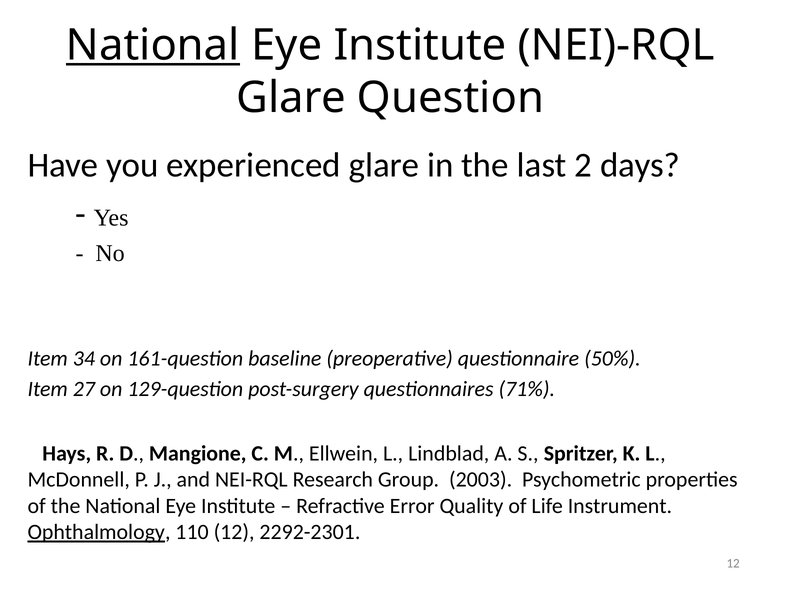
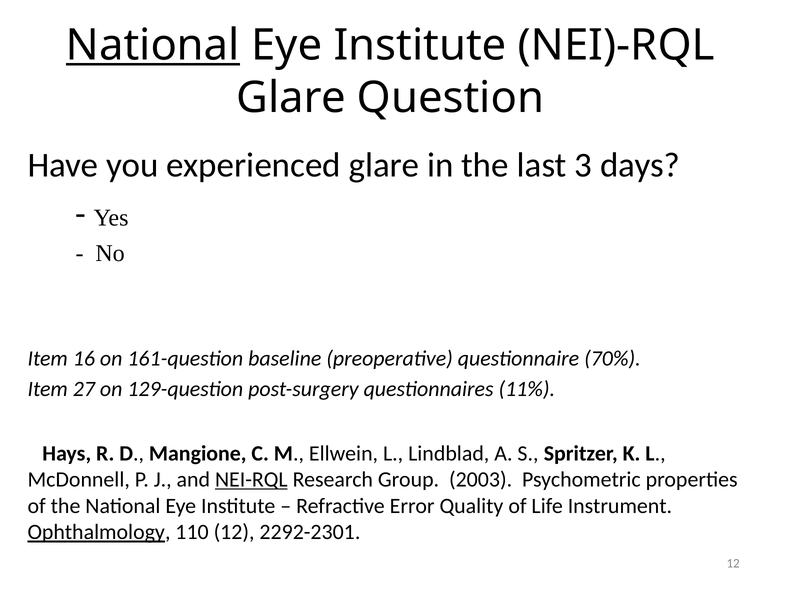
2: 2 -> 3
34: 34 -> 16
50%: 50% -> 70%
71%: 71% -> 11%
NEI-RQL underline: none -> present
